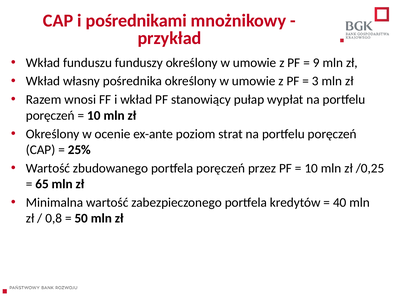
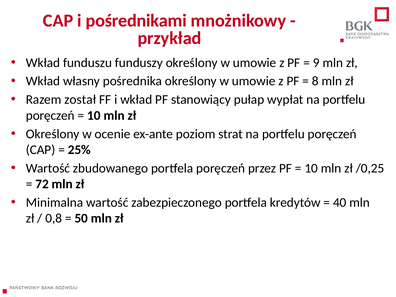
3: 3 -> 8
wnosi: wnosi -> został
65: 65 -> 72
